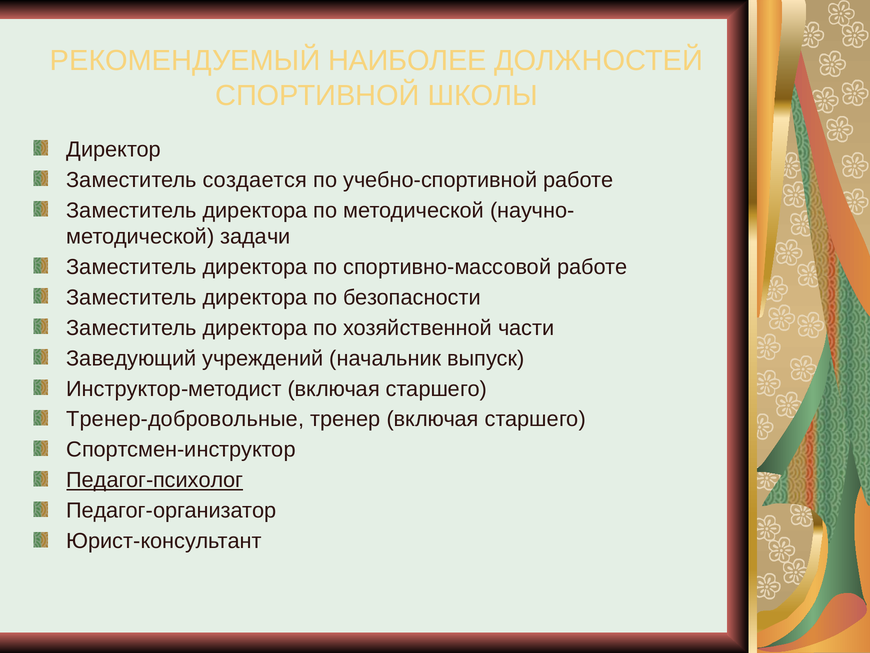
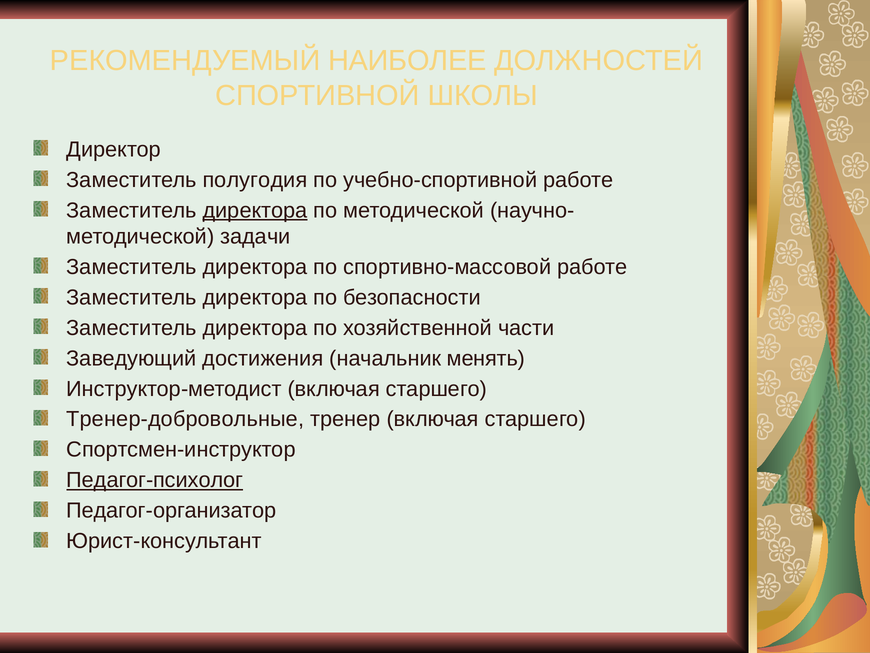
создается: создается -> полугодия
директора at (255, 210) underline: none -> present
учреждений: учреждений -> достижения
выпуск: выпуск -> менять
